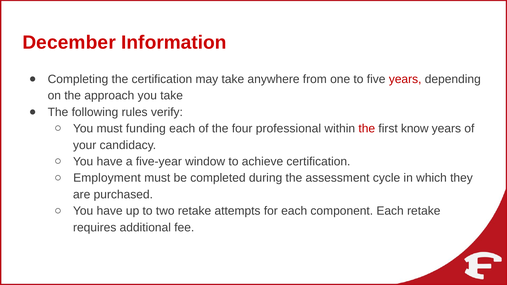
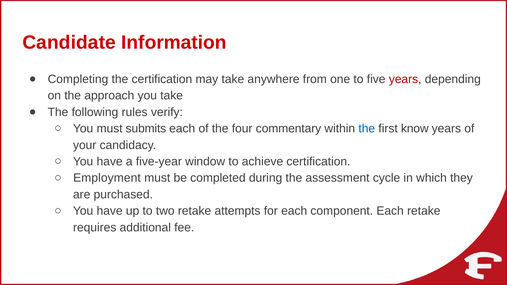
December: December -> Candidate
funding: funding -> submits
professional: professional -> commentary
the at (367, 129) colour: red -> blue
